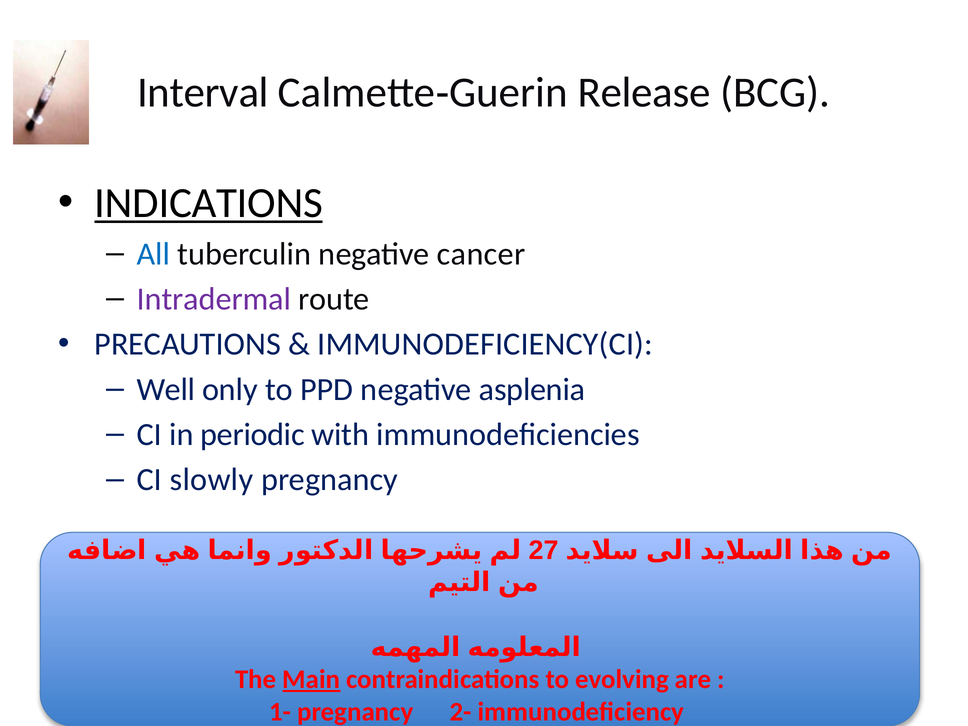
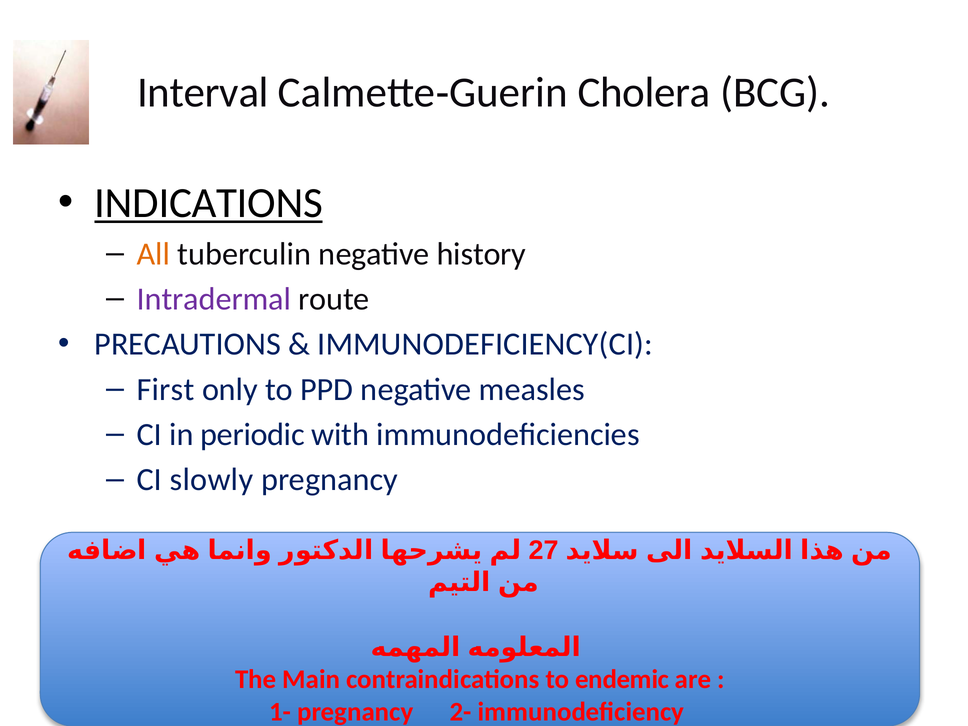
Release: Release -> Cholera
All colour: blue -> orange
cancer: cancer -> history
Well: Well -> First
asplenia: asplenia -> measles
Main underline: present -> none
evolving: evolving -> endemic
